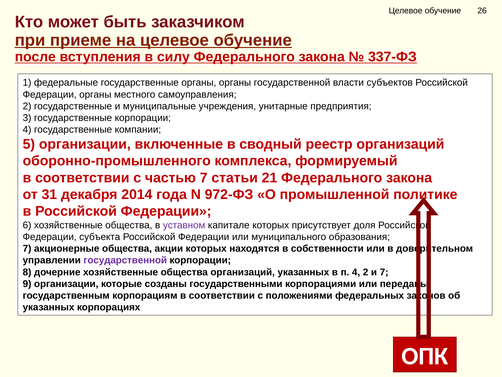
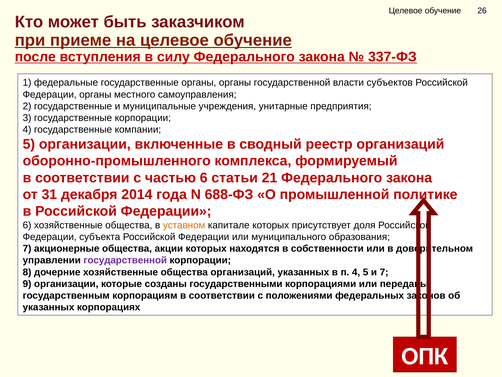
частью 7: 7 -> 6
972-ФЗ: 972-ФЗ -> 688-ФЗ
уставном colour: purple -> orange
4 2: 2 -> 5
